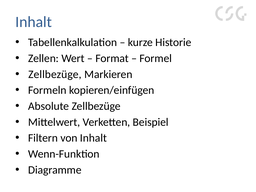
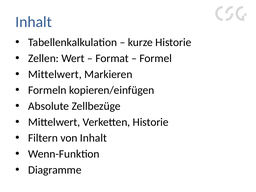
Zellbezüge at (55, 74): Zellbezüge -> Mittelwert
Verketten Beispiel: Beispiel -> Historie
